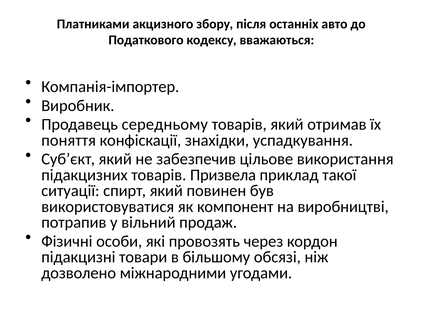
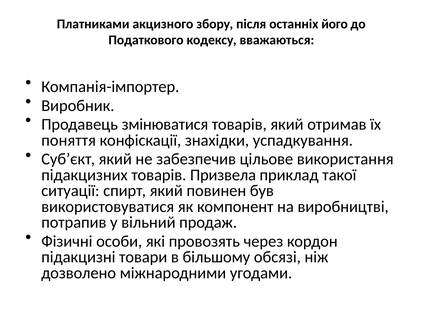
авто: авто -> його
середньому: середньому -> змінюватися
